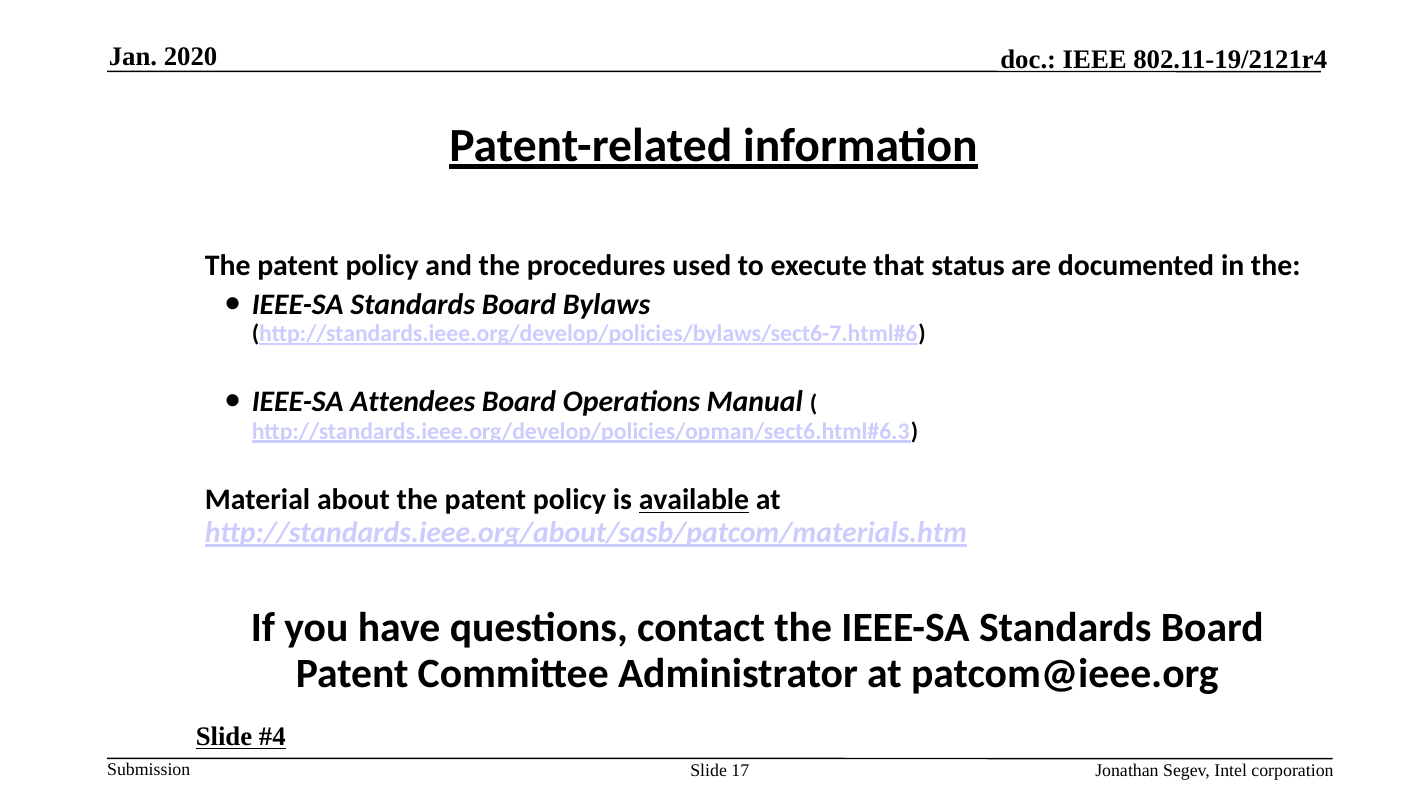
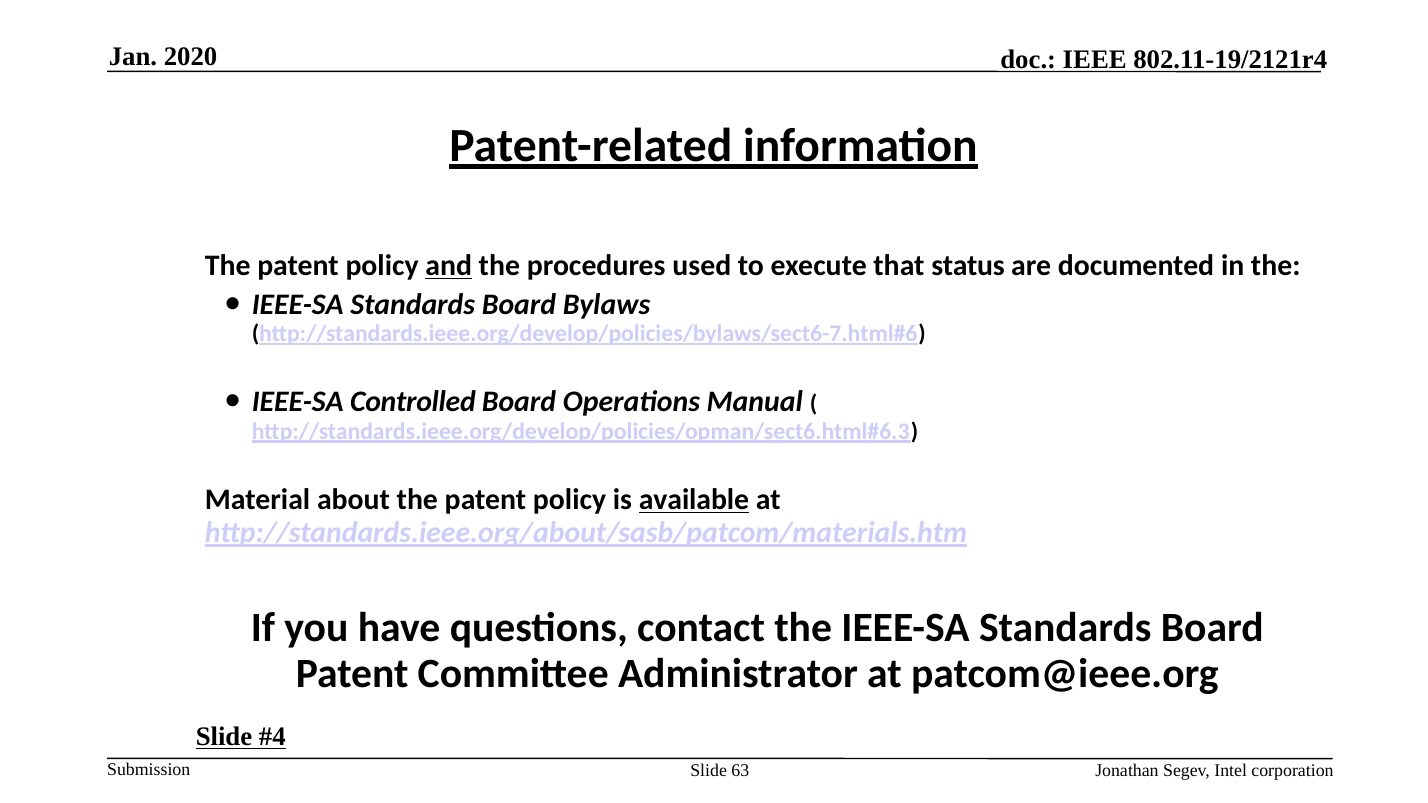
and underline: none -> present
Attendees: Attendees -> Controlled
17: 17 -> 63
